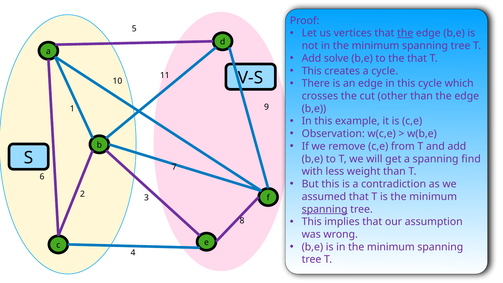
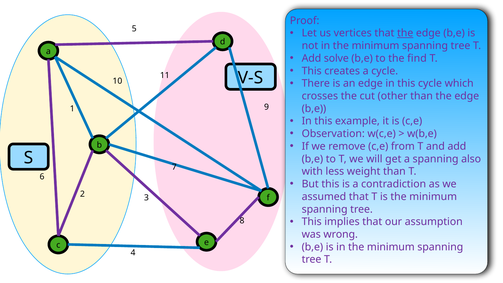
the that: that -> find
find: find -> also
spanning at (325, 209) underline: present -> none
